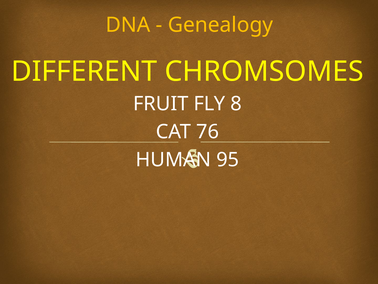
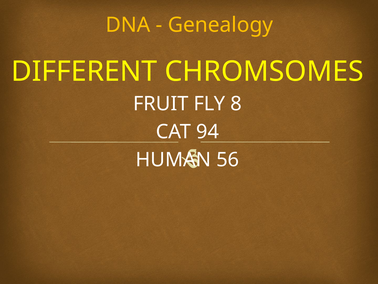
76: 76 -> 94
95: 95 -> 56
